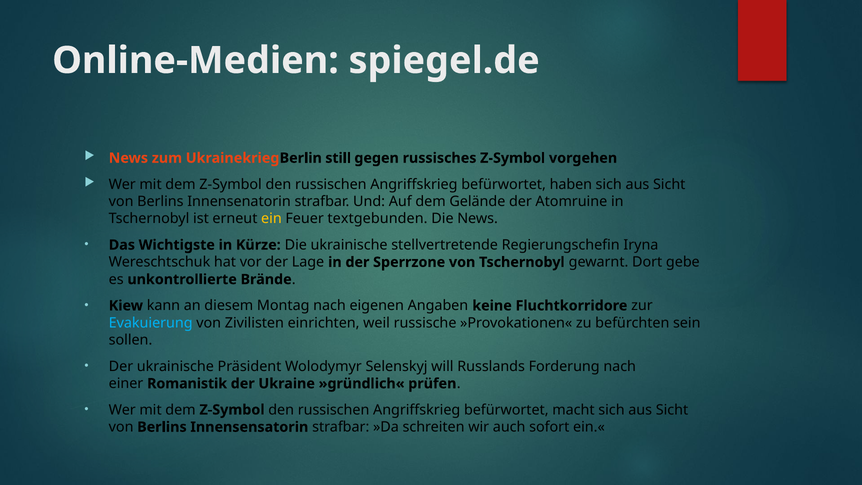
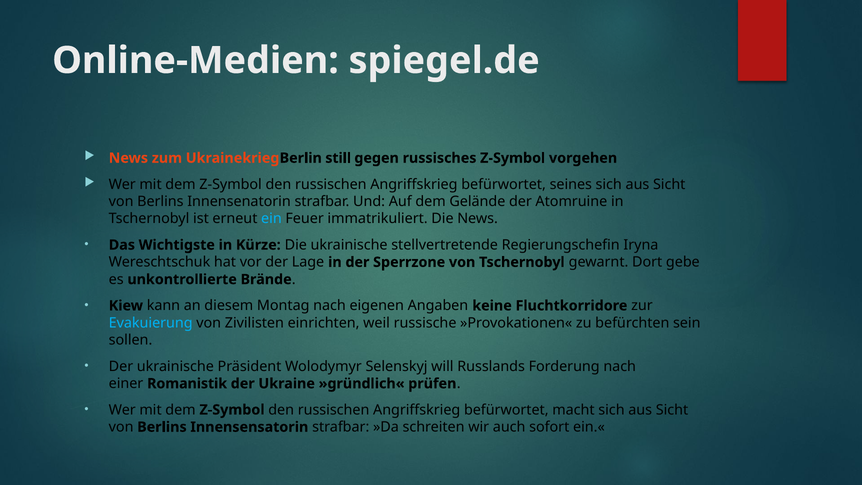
haben: haben -> seines
ein colour: yellow -> light blue
textgebunden: textgebunden -> immatrikuliert
